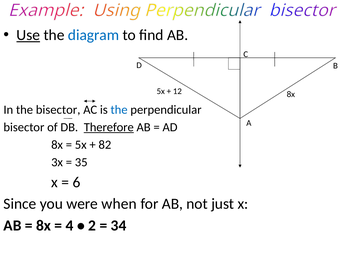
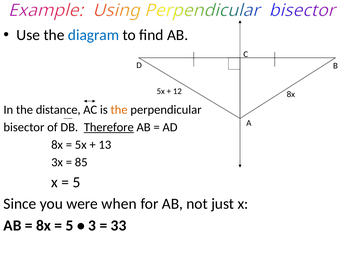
Use underline: present -> none
the bisector: bisector -> distance
the at (119, 110) colour: blue -> orange
82: 82 -> 13
35: 35 -> 85
6 at (76, 182): 6 -> 5
4 at (70, 226): 4 -> 5
2: 2 -> 3
34: 34 -> 33
